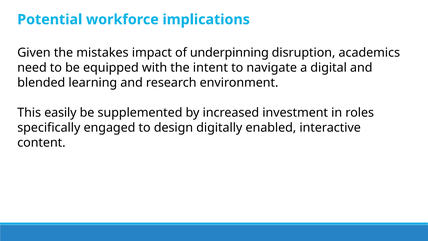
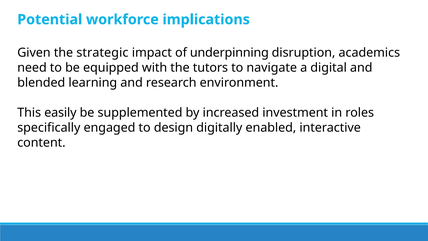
mistakes: mistakes -> strategic
intent: intent -> tutors
